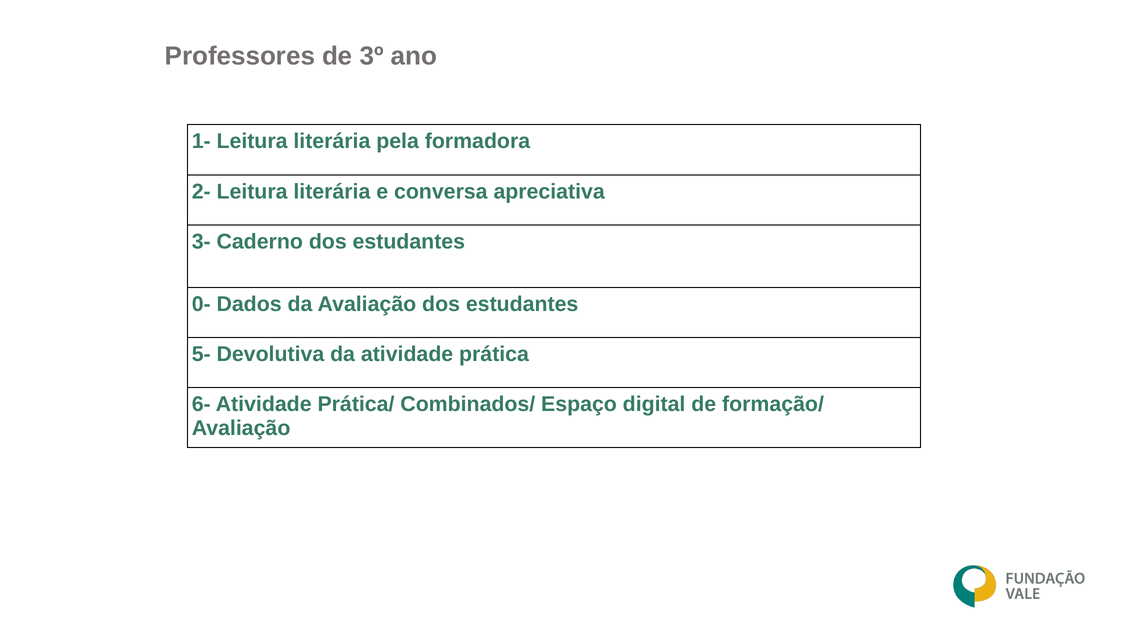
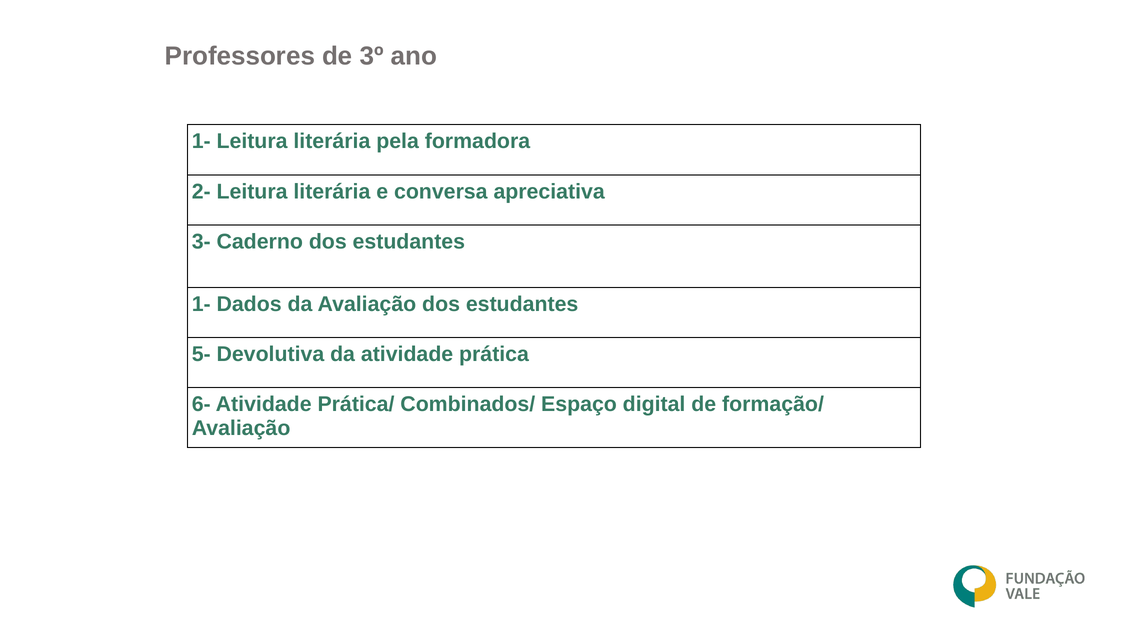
0- at (201, 304): 0- -> 1-
